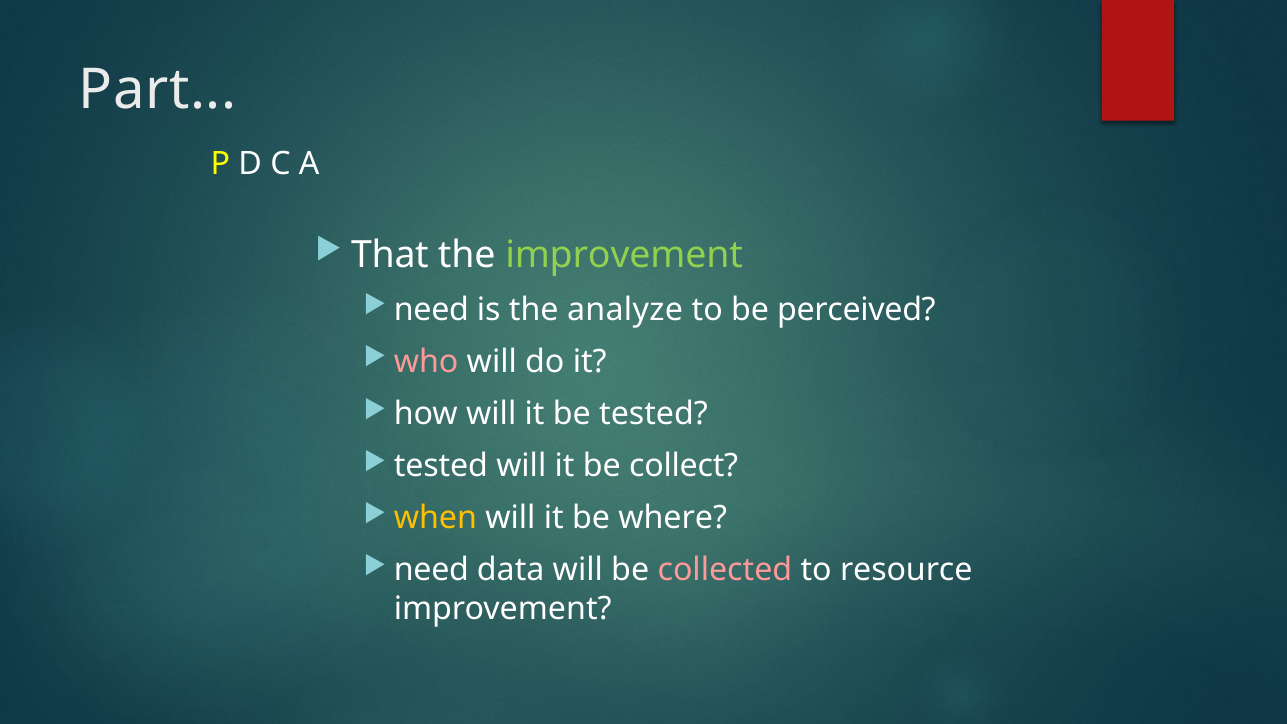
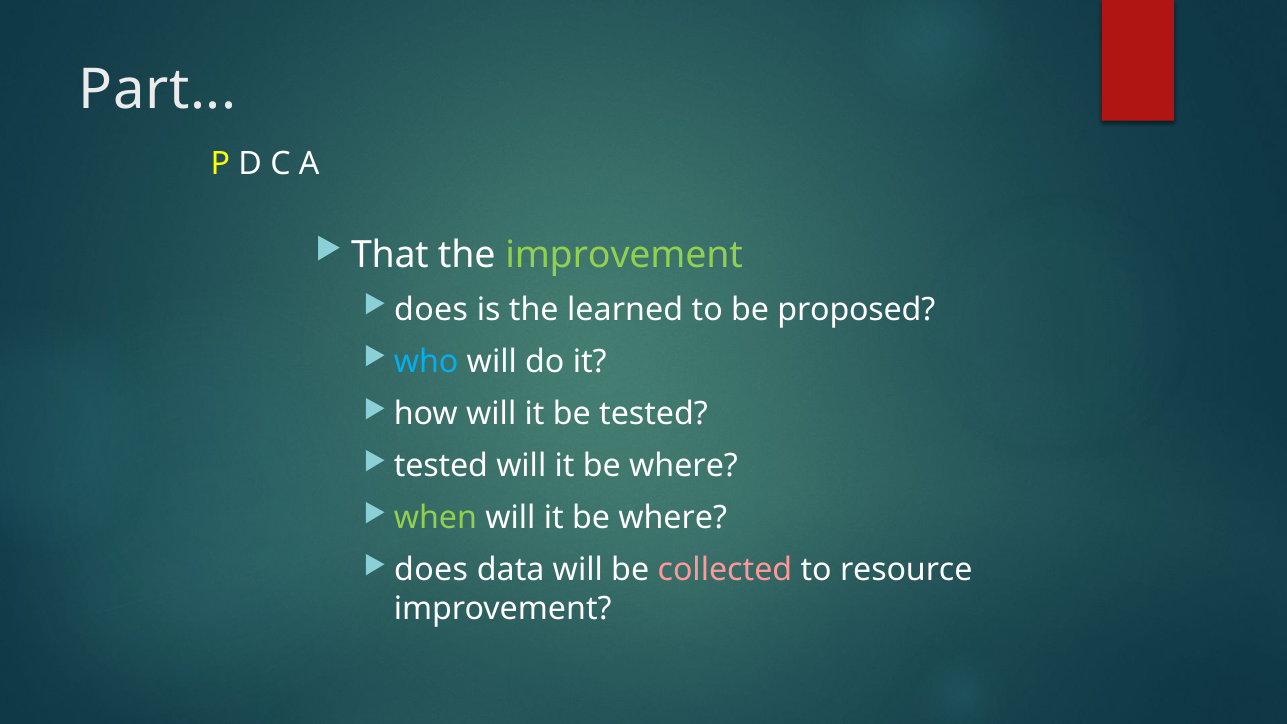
need at (431, 310): need -> does
analyze: analyze -> learned
perceived: perceived -> proposed
who colour: pink -> light blue
collect at (684, 466): collect -> where
when colour: yellow -> light green
need at (431, 570): need -> does
